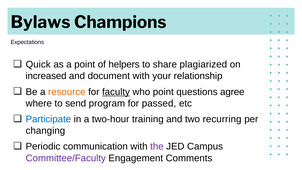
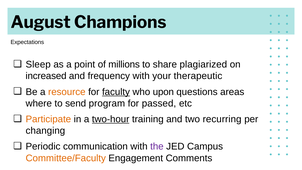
Bylaws: Bylaws -> August
Quick: Quick -> Sleep
helpers: helpers -> millions
document: document -> frequency
relationship: relationship -> therapeutic
who point: point -> upon
agree: agree -> areas
Participate colour: blue -> orange
two-hour underline: none -> present
Committee/Faculty colour: purple -> orange
